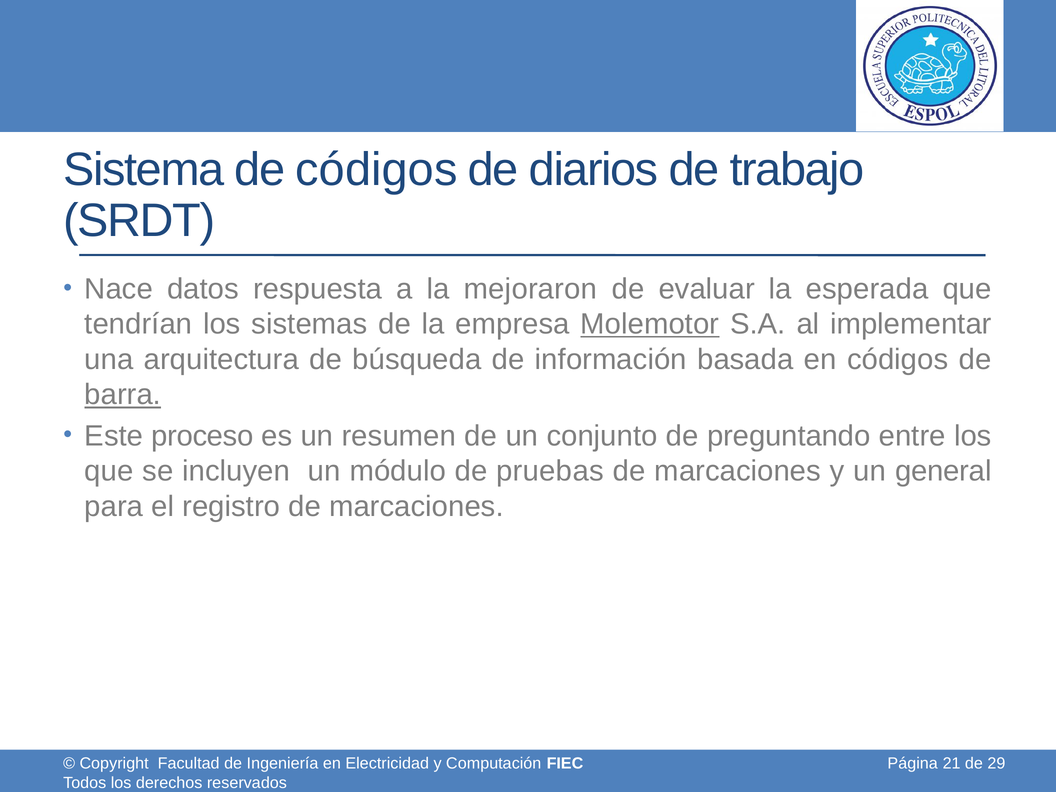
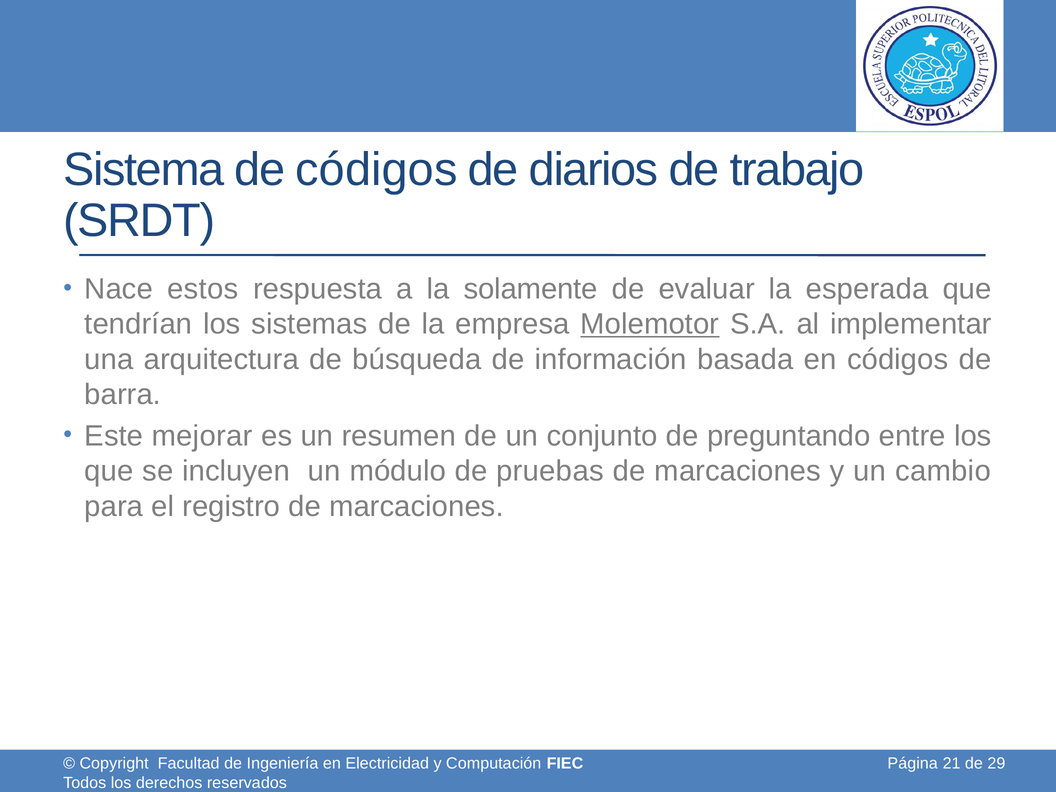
datos: datos -> estos
mejoraron: mejoraron -> solamente
barra underline: present -> none
proceso: proceso -> mejorar
general: general -> cambio
